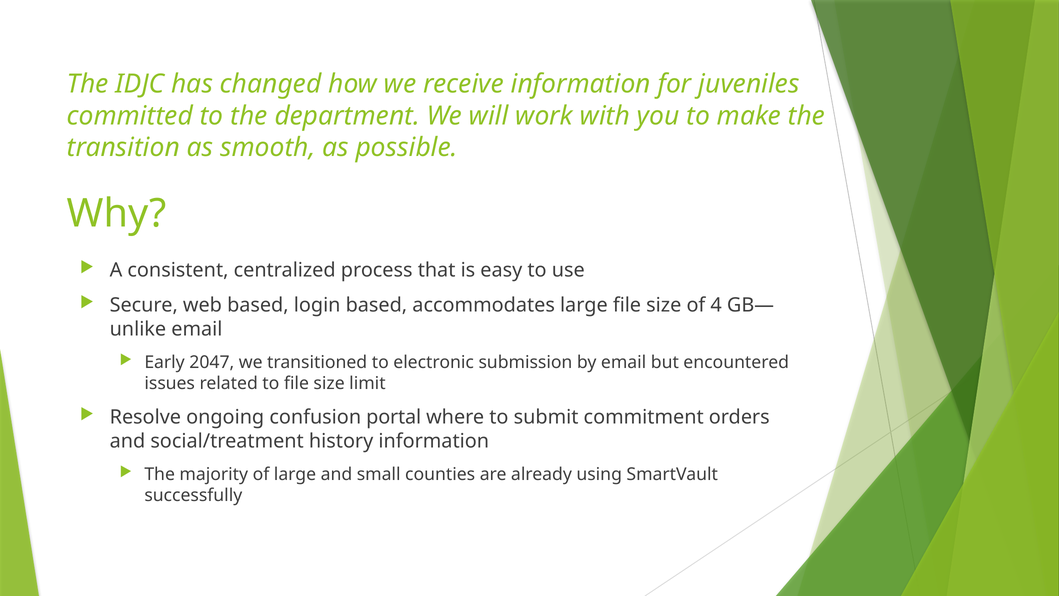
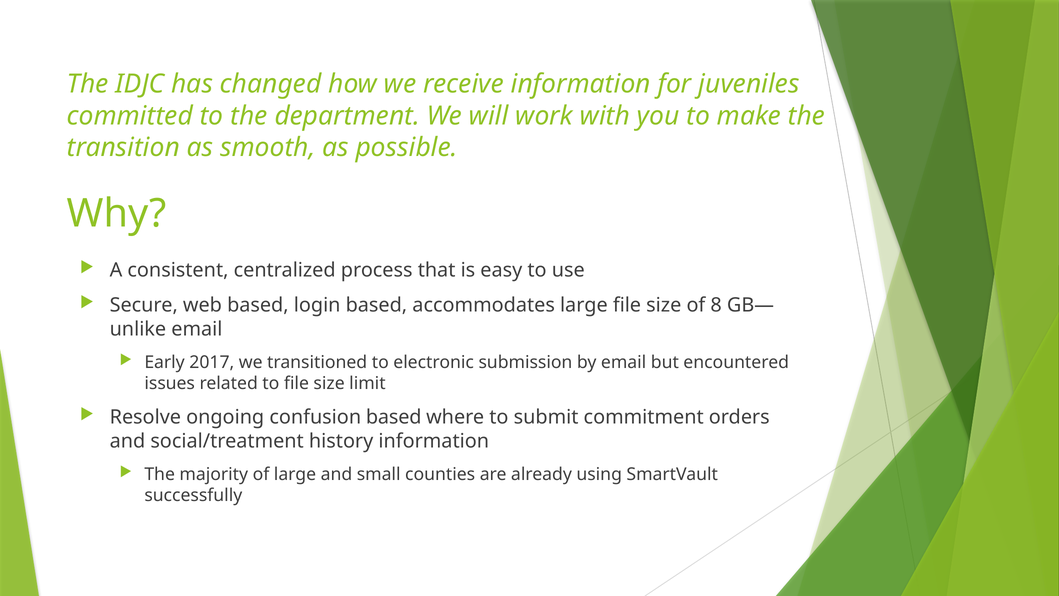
4: 4 -> 8
2047: 2047 -> 2017
confusion portal: portal -> based
